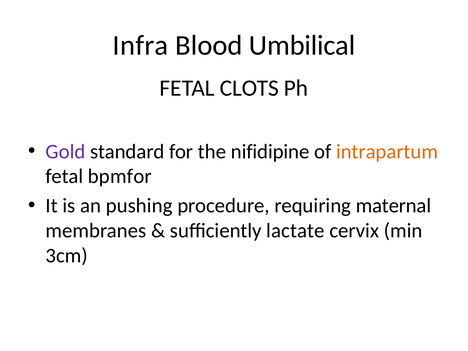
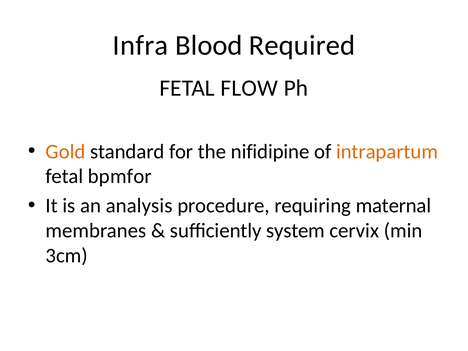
Umbilical: Umbilical -> Required
CLOTS: CLOTS -> FLOW
Gold colour: purple -> orange
pushing: pushing -> analysis
lactate: lactate -> system
